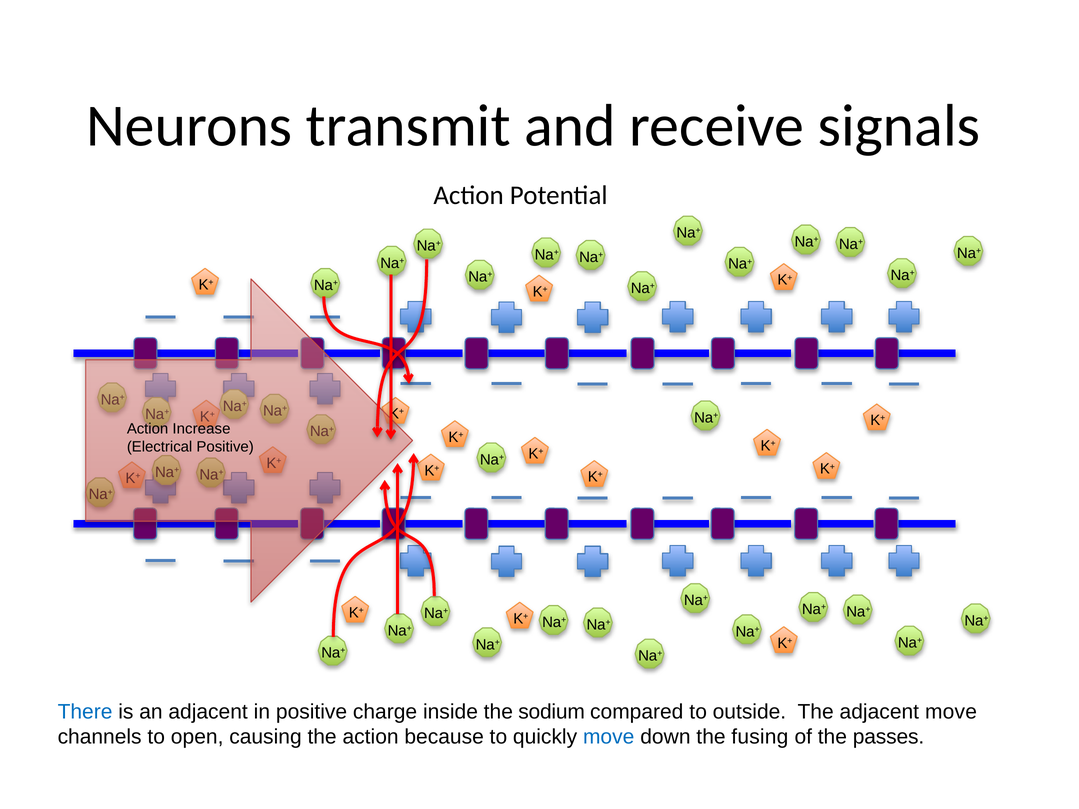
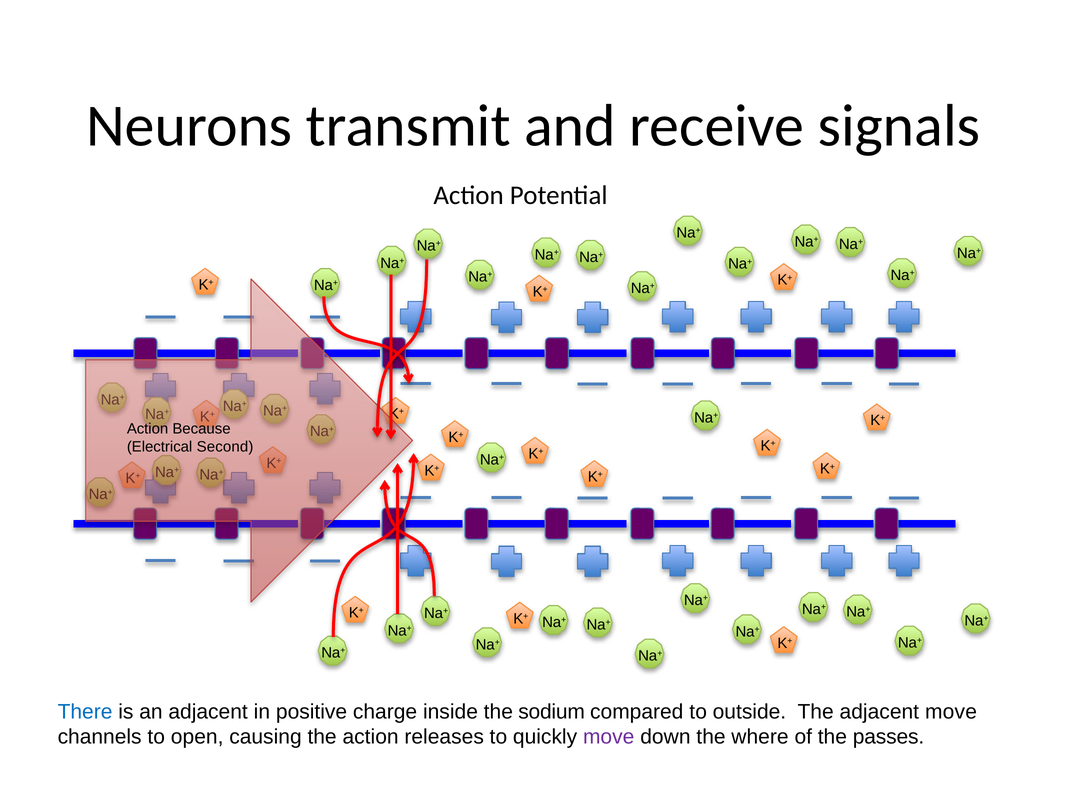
Increase: Increase -> Because
Electrical Positive: Positive -> Second
because: because -> releases
move at (609, 737) colour: blue -> purple
fusing: fusing -> where
